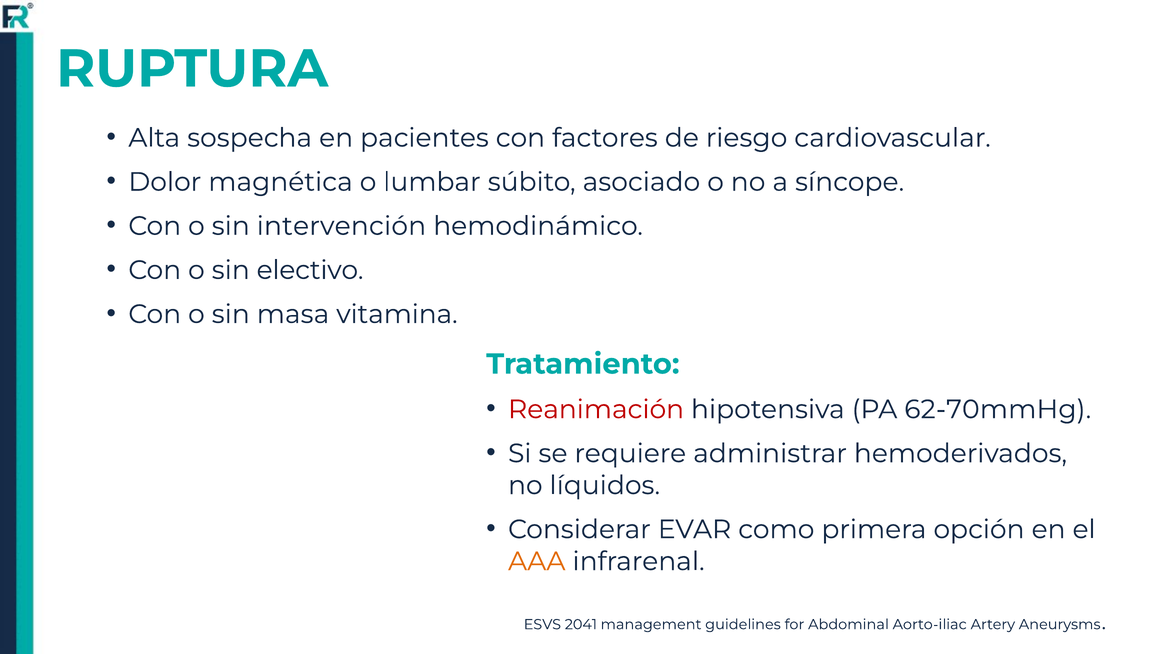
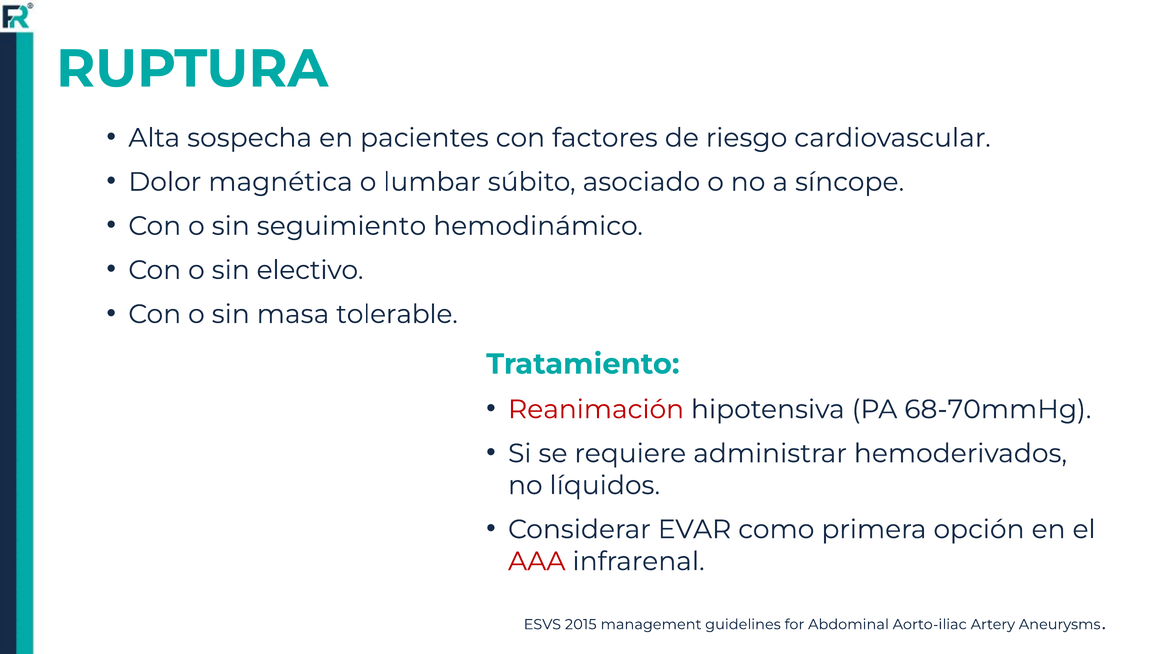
intervención: intervención -> seguimiento
vitamina: vitamina -> tolerable
62-70mmHg: 62-70mmHg -> 68-70mmHg
AAA colour: orange -> red
2041: 2041 -> 2015
